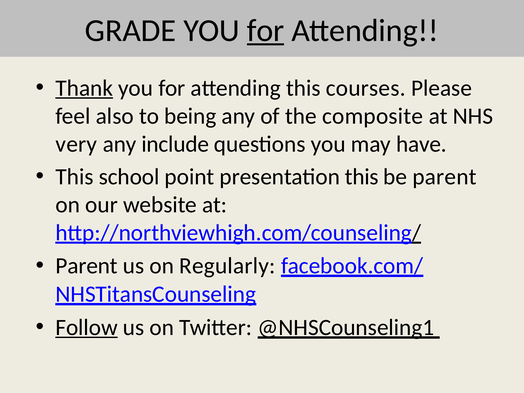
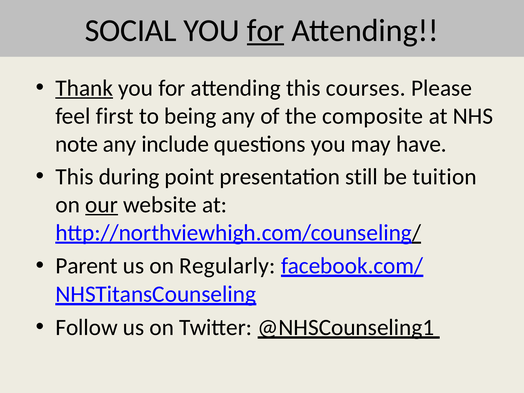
GRADE: GRADE -> SOCIAL
also: also -> first
very: very -> note
school: school -> during
presentation this: this -> still
be parent: parent -> tuition
our underline: none -> present
Follow underline: present -> none
